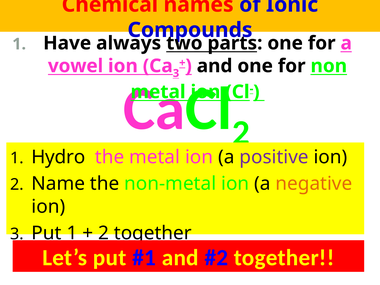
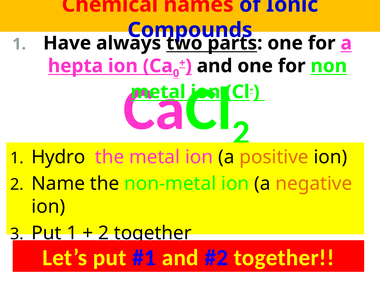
vowel: vowel -> hepta
3 at (176, 73): 3 -> 0
positive colour: purple -> orange
